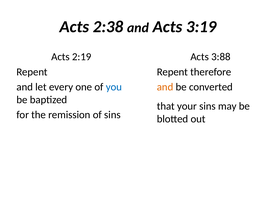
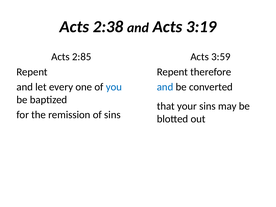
2:19: 2:19 -> 2:85
3:88: 3:88 -> 3:59
and at (165, 87) colour: orange -> blue
